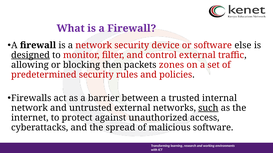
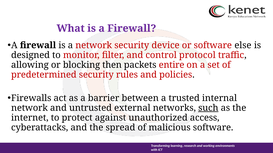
designed underline: present -> none
control external: external -> protocol
zones: zones -> entire
